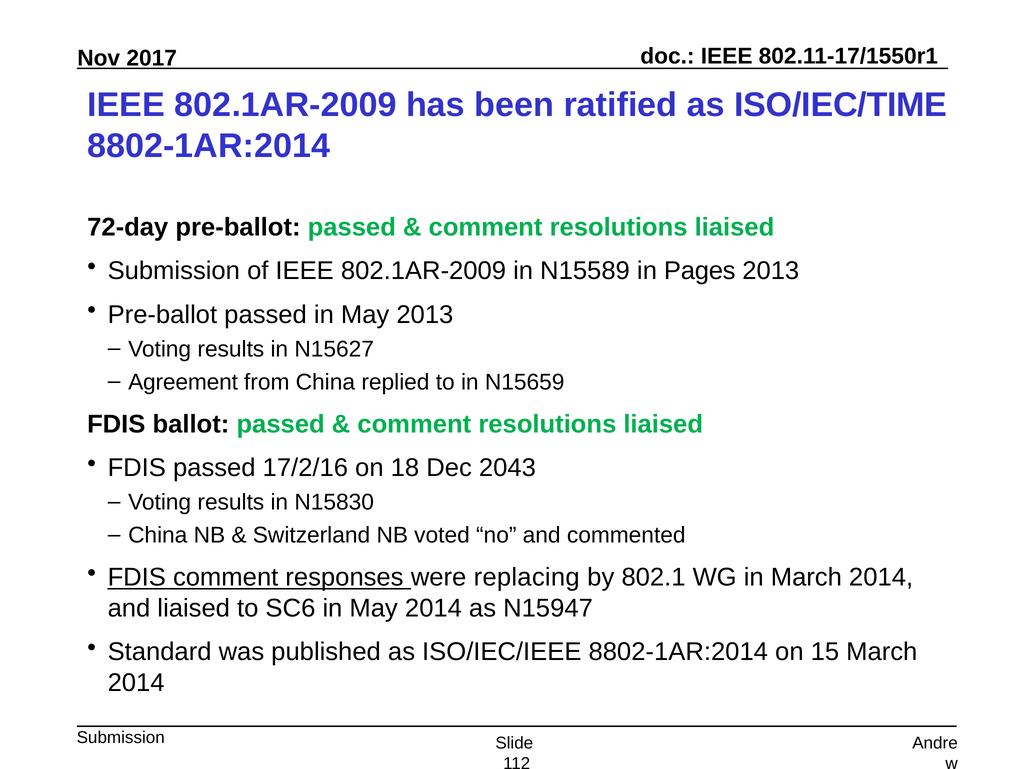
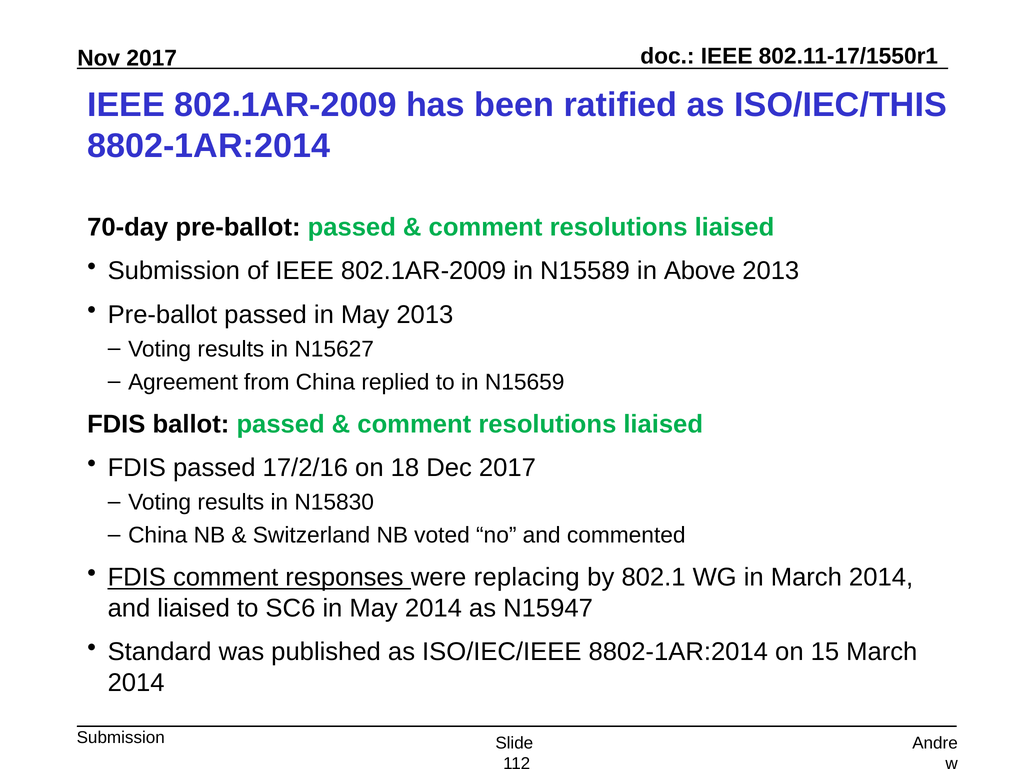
ISO/IEC/TIME: ISO/IEC/TIME -> ISO/IEC/THIS
72-day: 72-day -> 70-day
Pages: Pages -> Above
Dec 2043: 2043 -> 2017
